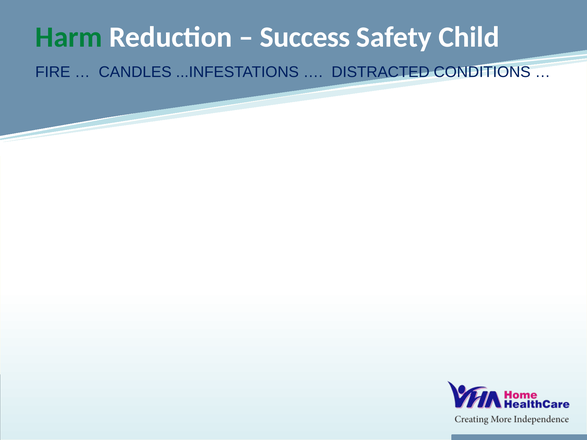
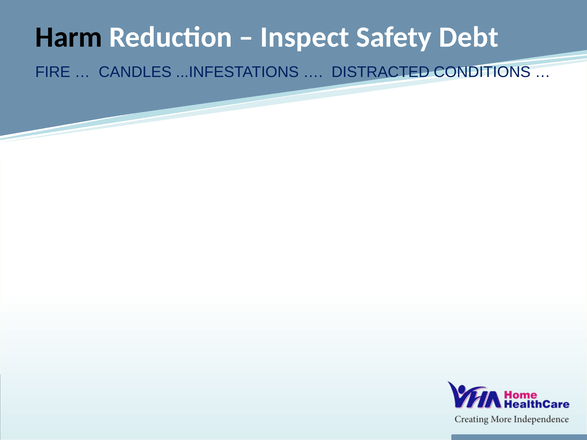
Harm colour: green -> black
Success: Success -> Inspect
Child: Child -> Debt
